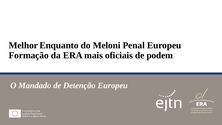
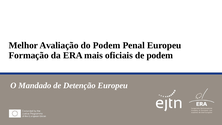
Enquanto: Enquanto -> Avaliação
do Meloni: Meloni -> Podem
